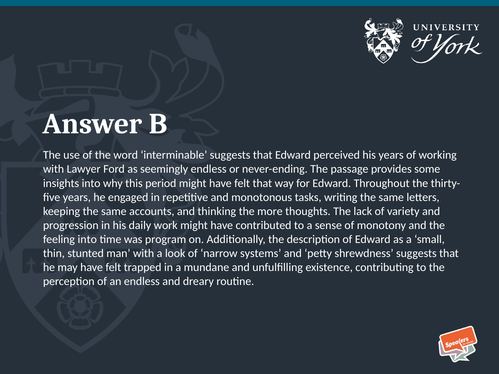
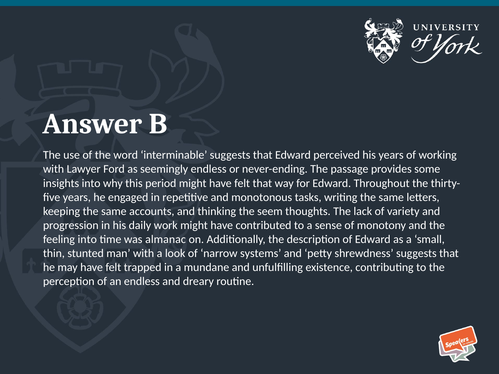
more: more -> seem
program: program -> almanac
